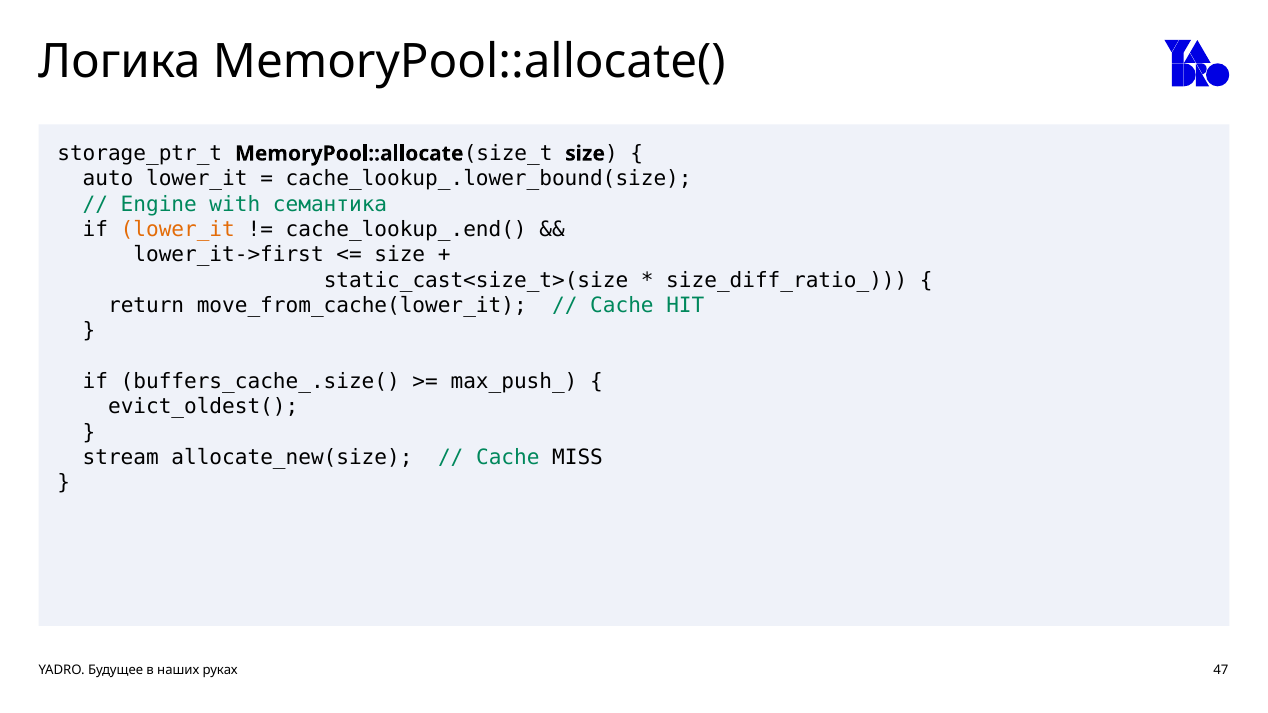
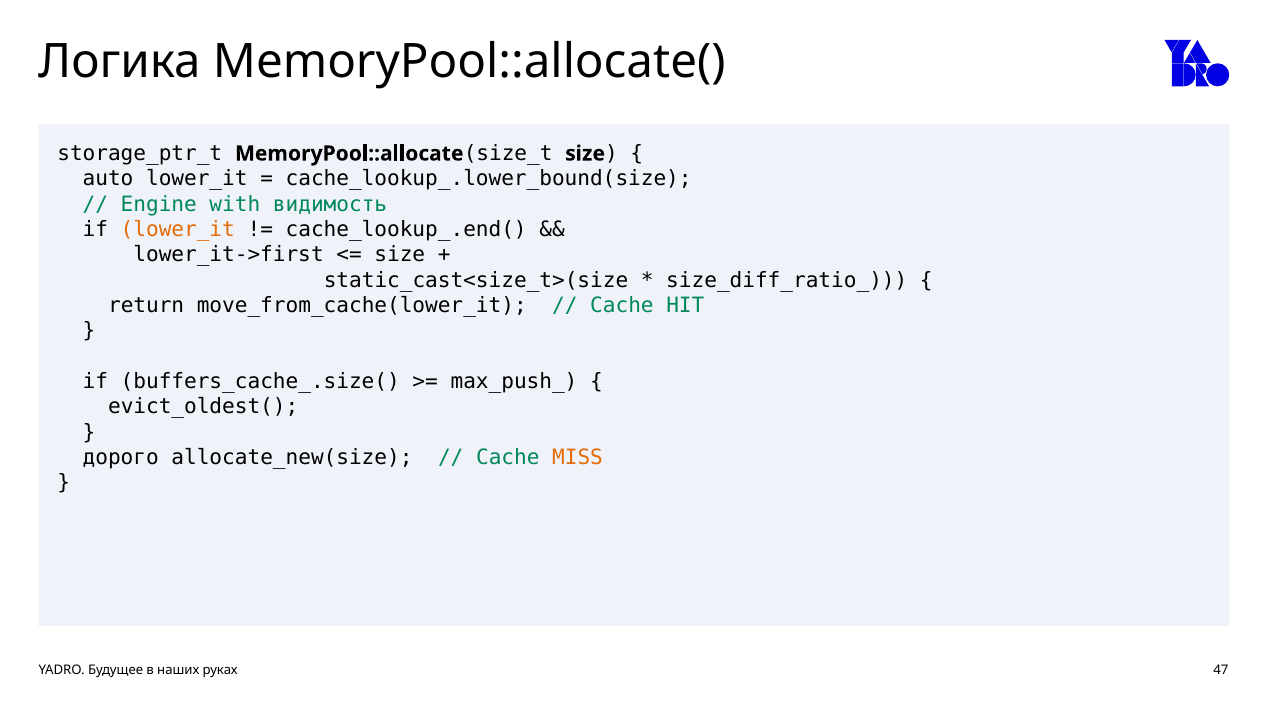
семантика: семантика -> видимость
stream: stream -> дорого
MISS colour: black -> orange
